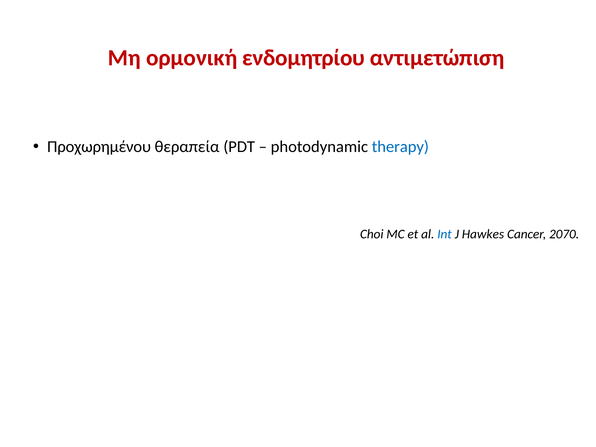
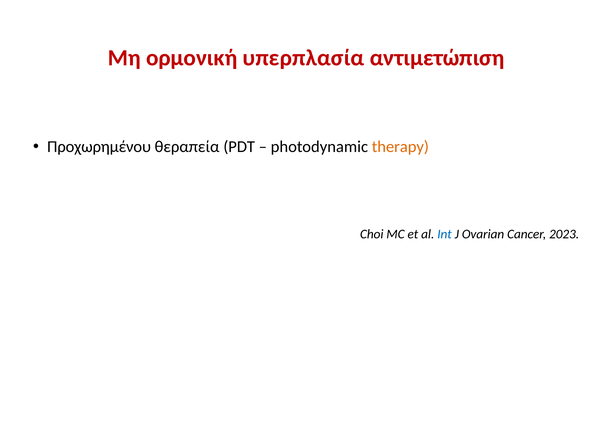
ενδομητρίου: ενδομητρίου -> υπερπλασία
therapy colour: blue -> orange
Hawkes: Hawkes -> Ovarian
2070: 2070 -> 2023
